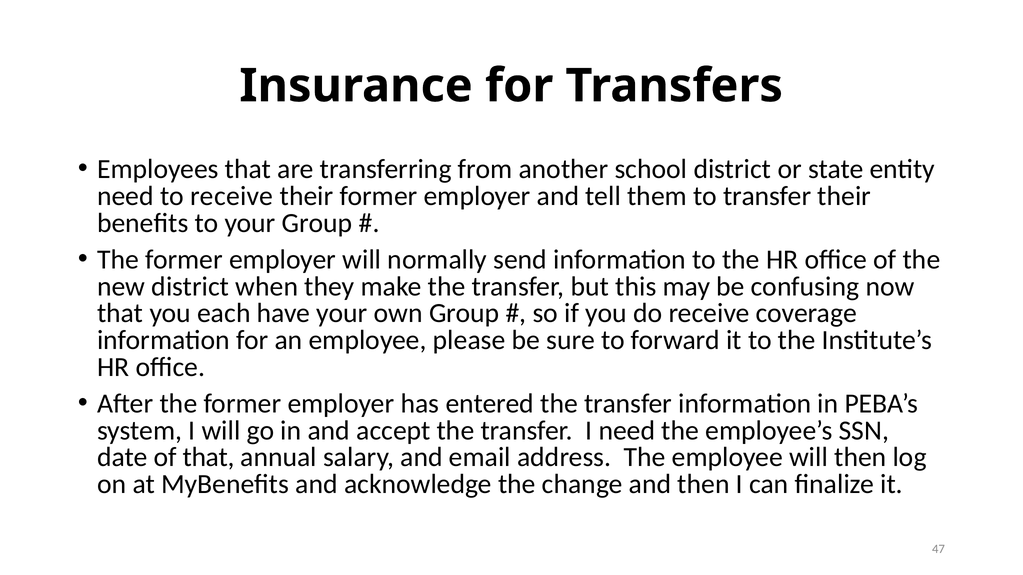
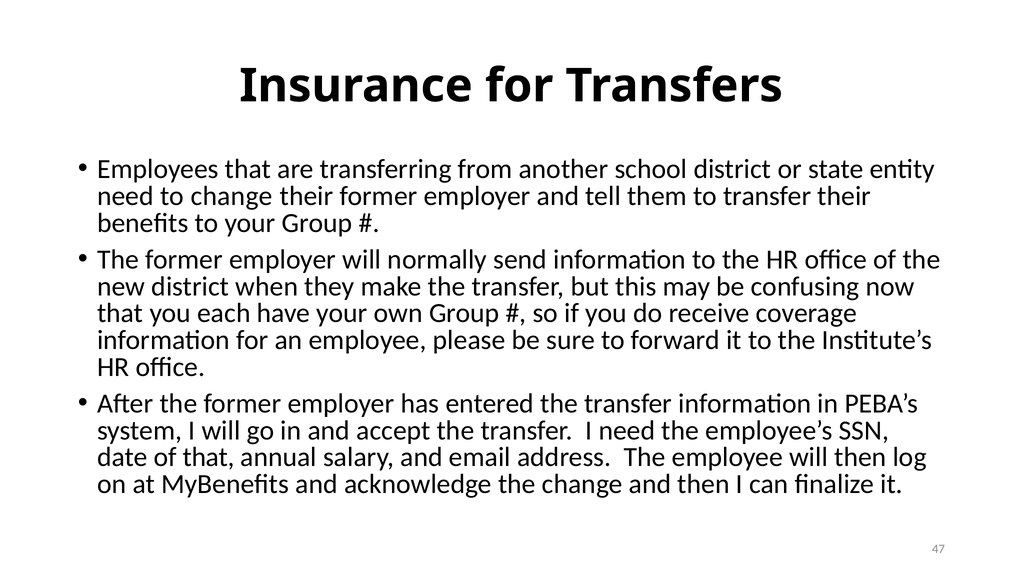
to receive: receive -> change
